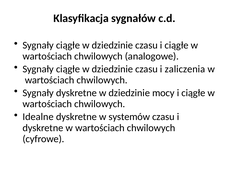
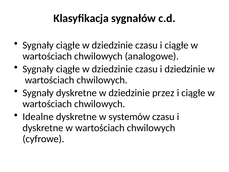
i zaliczenia: zaliczenia -> dziedzinie
mocy: mocy -> przez
